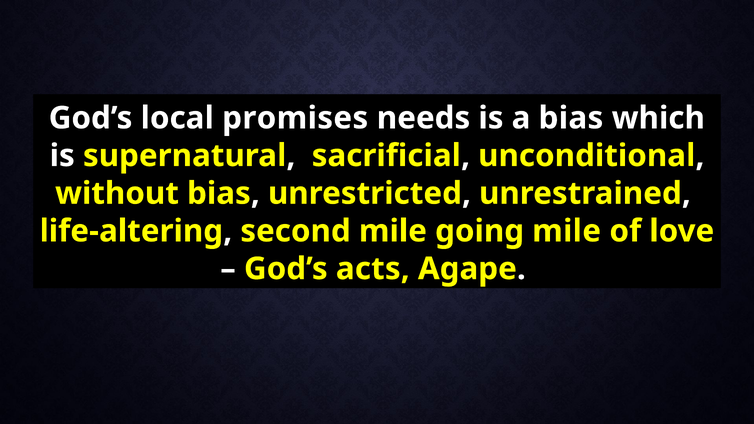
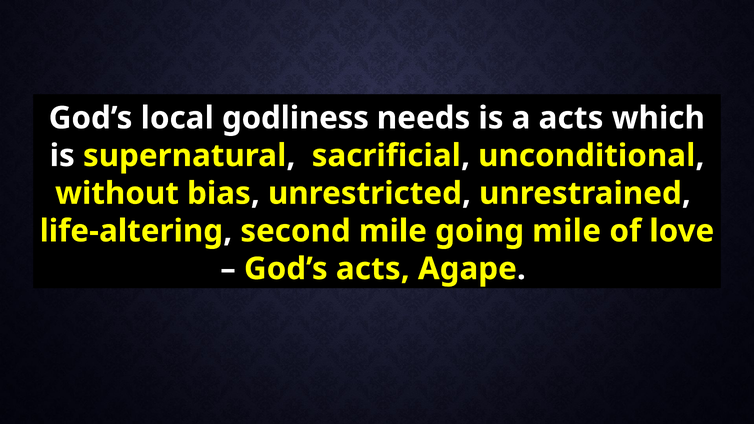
promises: promises -> godliness
a bias: bias -> acts
